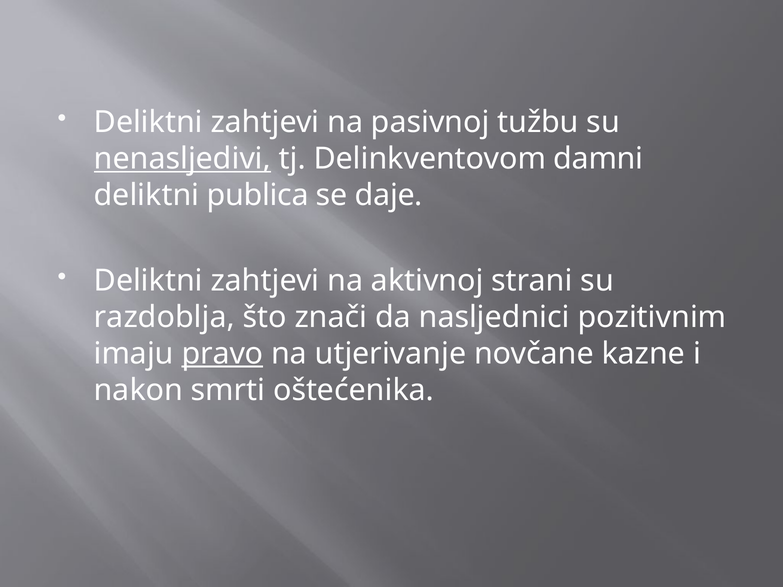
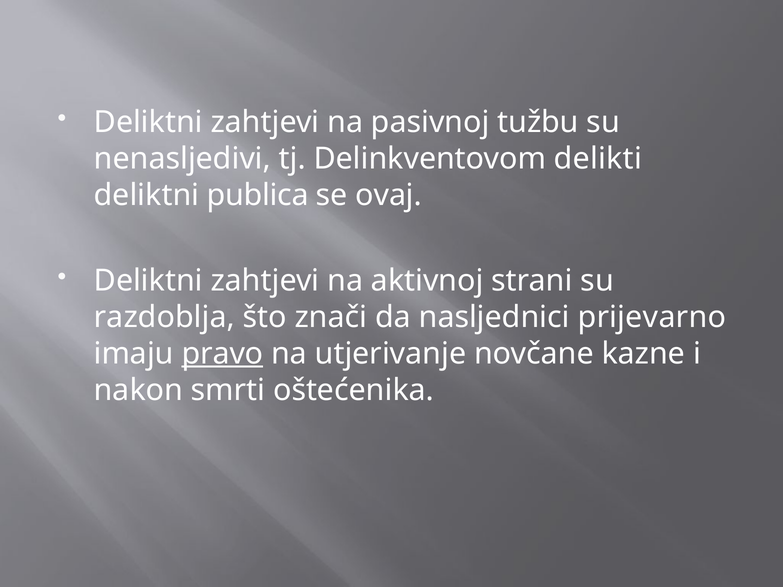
nenasljedivi underline: present -> none
damni: damni -> delikti
daje: daje -> ovaj
pozitivnim: pozitivnim -> prijevarno
